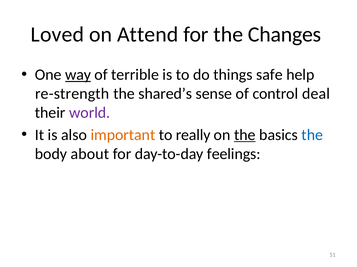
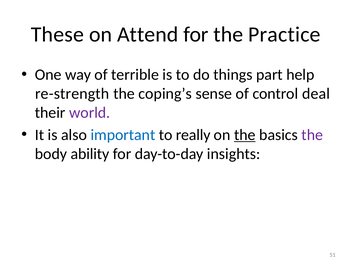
Loved: Loved -> These
Changes: Changes -> Practice
way underline: present -> none
safe: safe -> part
shared’s: shared’s -> coping’s
important colour: orange -> blue
the at (312, 135) colour: blue -> purple
about: about -> ability
feelings: feelings -> insights
